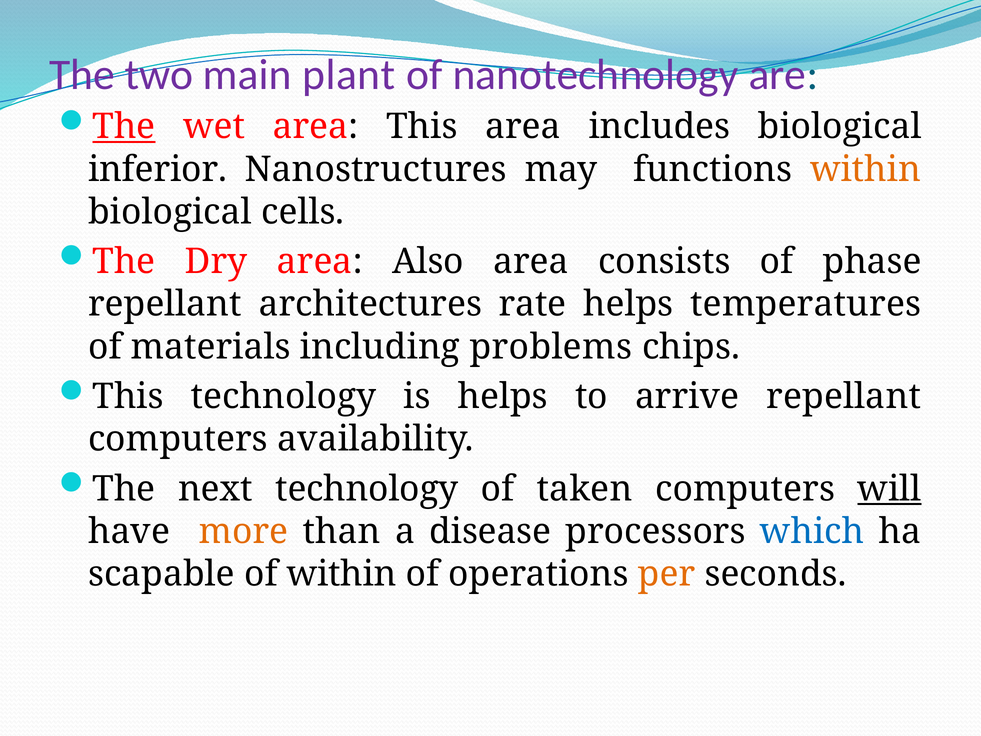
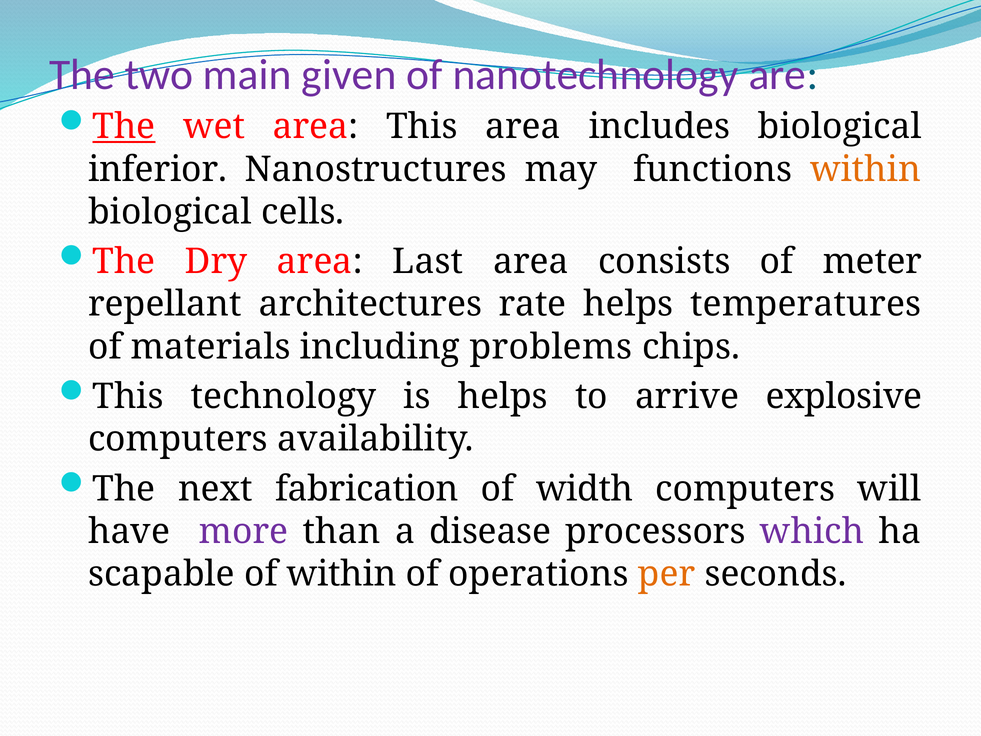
plant: plant -> given
Also: Also -> Last
phase: phase -> meter
arrive repellant: repellant -> explosive
next technology: technology -> fabrication
taken: taken -> width
will underline: present -> none
more colour: orange -> purple
which colour: blue -> purple
